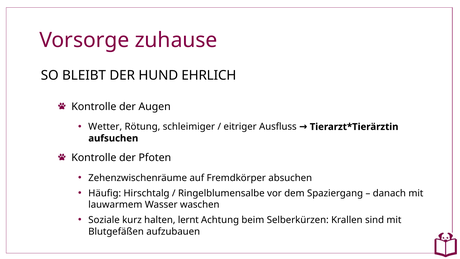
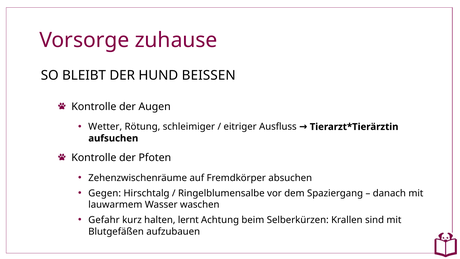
EHRLICH: EHRLICH -> BEISSEN
Häufig: Häufig -> Gegen
Soziale: Soziale -> Gefahr
